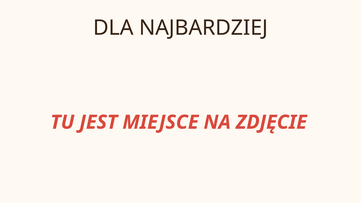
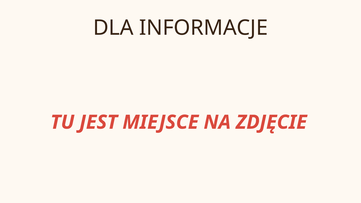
NAJBARDZIEJ: NAJBARDZIEJ -> INFORMACJE
